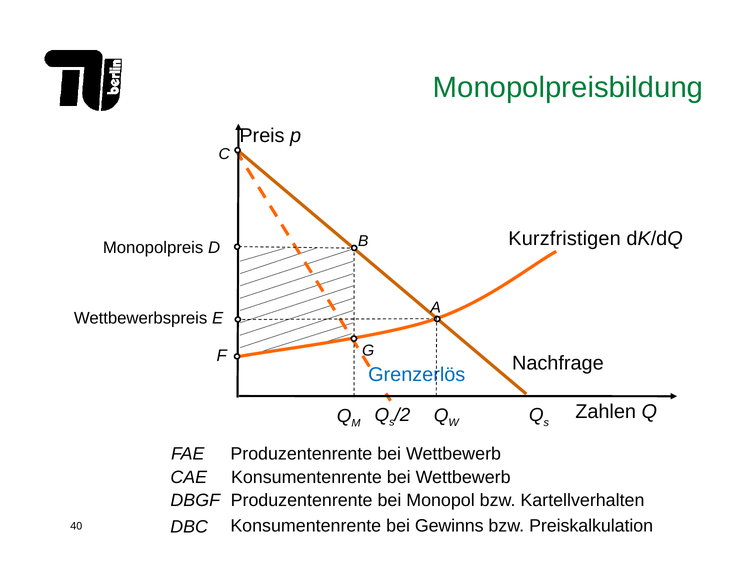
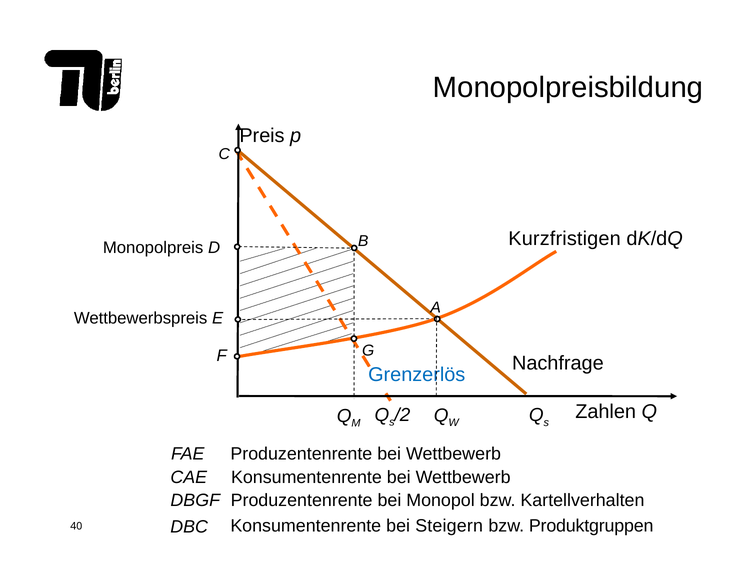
Monopolpreisbildung colour: green -> black
Gewinns: Gewinns -> Steigern
Preiskalkulation: Preiskalkulation -> Produktgruppen
